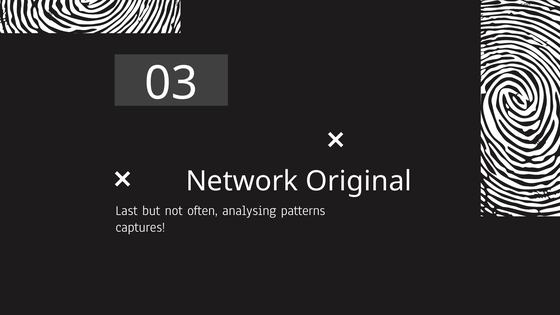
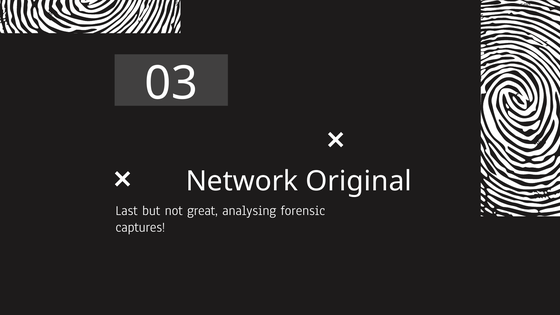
often: often -> great
patterns: patterns -> forensic
